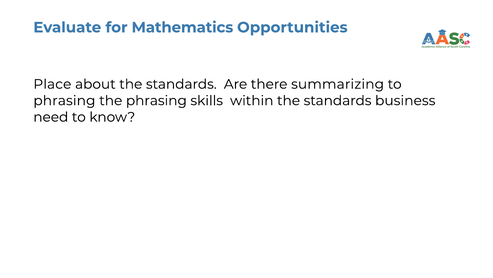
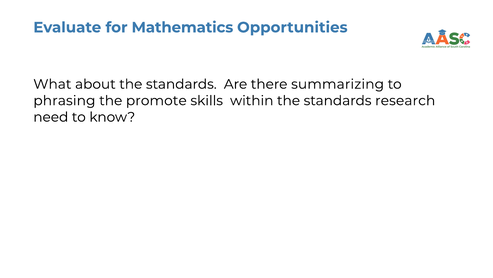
Place: Place -> What
the phrasing: phrasing -> promote
business: business -> research
